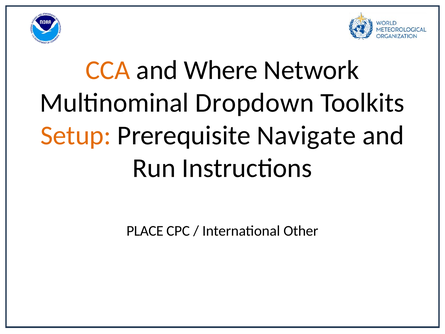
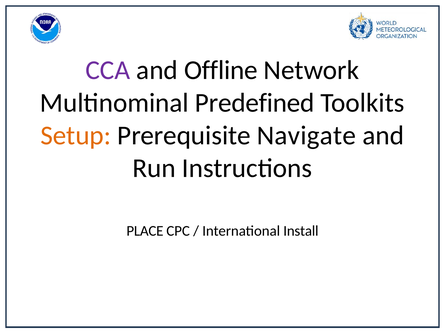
CCA colour: orange -> purple
Where: Where -> Offline
Dropdown: Dropdown -> Predefined
Other: Other -> Install
